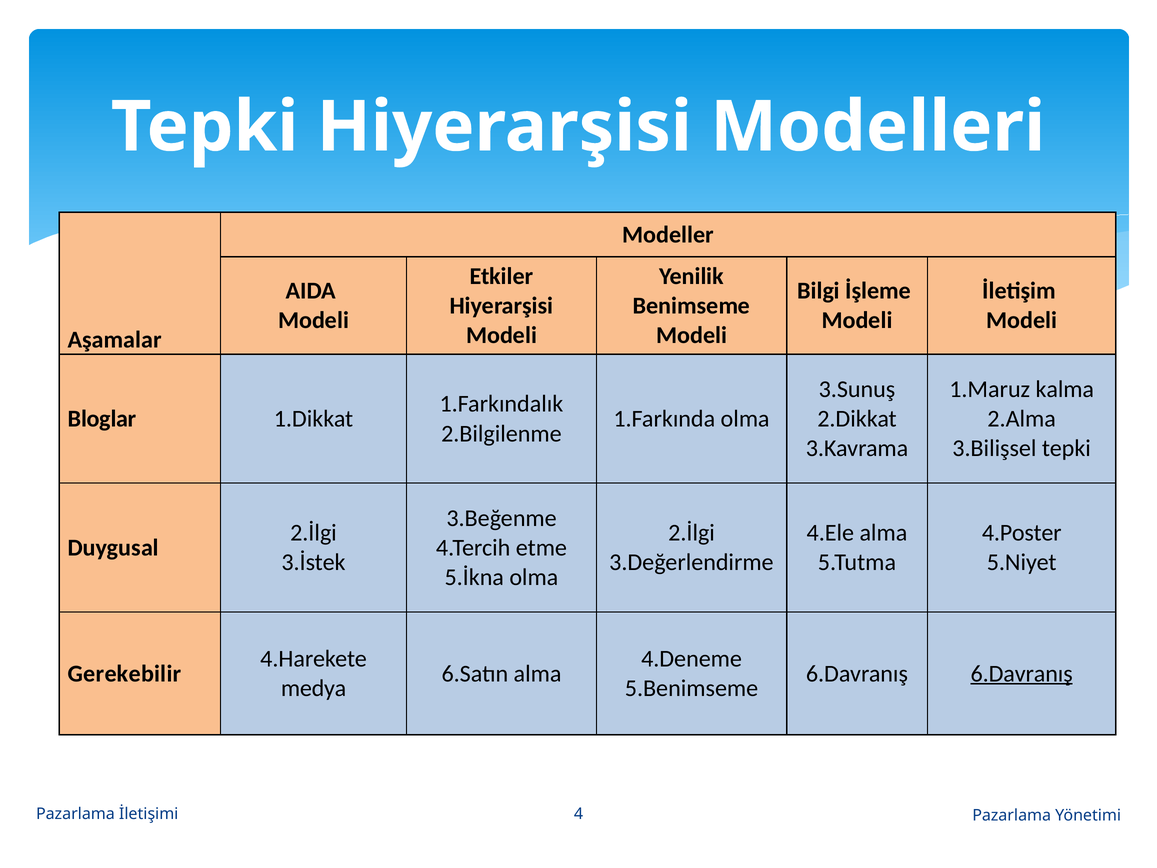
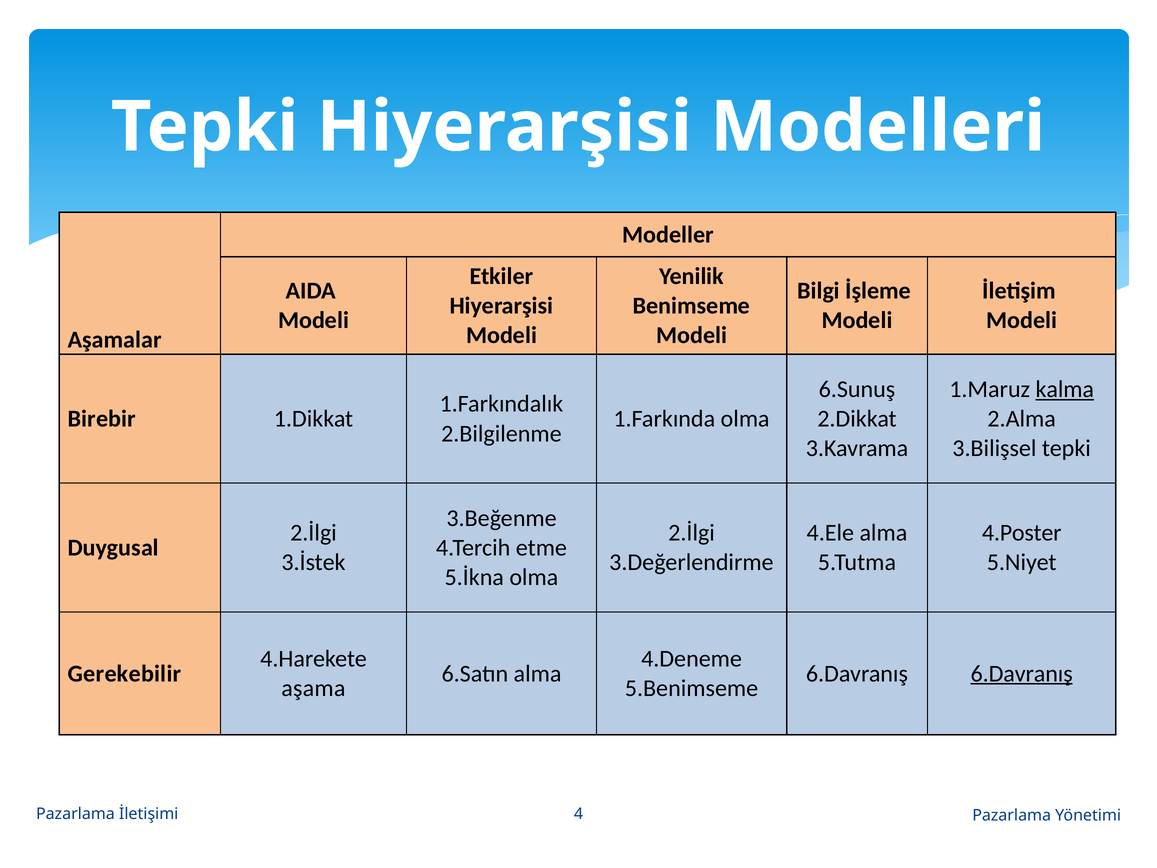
3.Sunuş: 3.Sunuş -> 6.Sunuş
kalma underline: none -> present
Bloglar: Bloglar -> Birebir
medya: medya -> aşama
